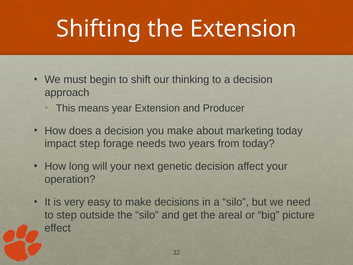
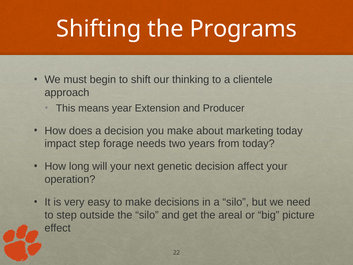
the Extension: Extension -> Programs
to a decision: decision -> clientele
